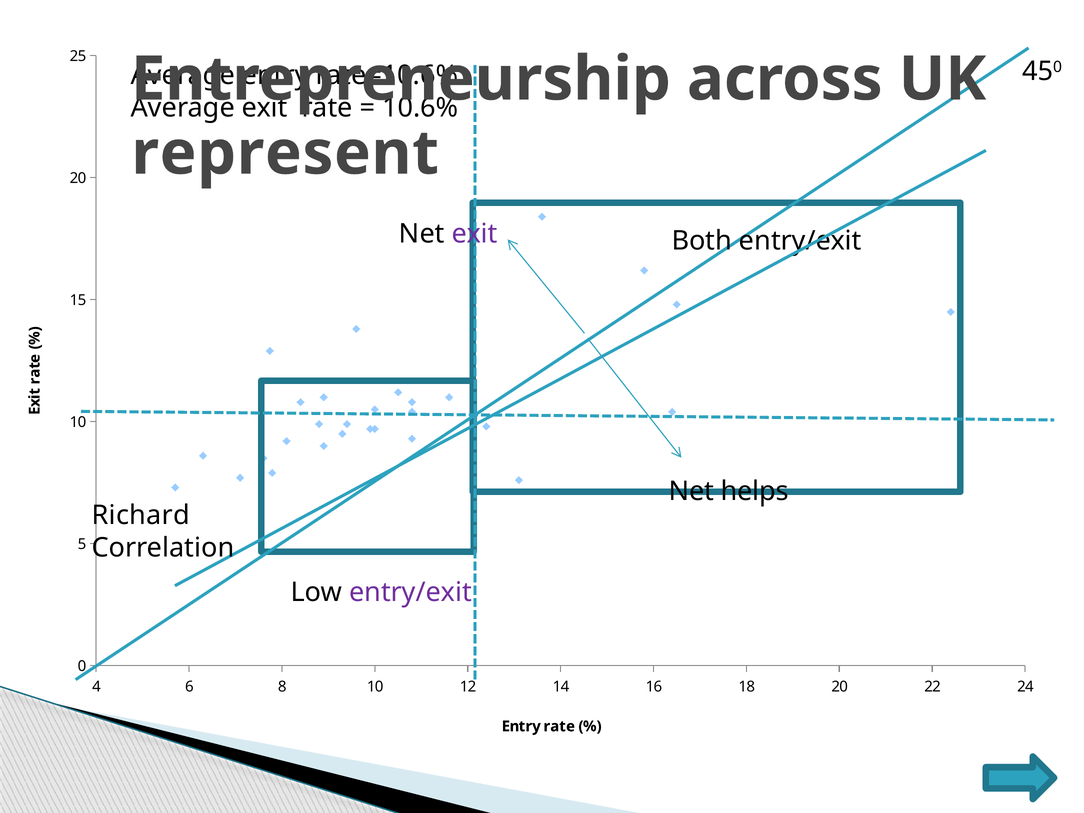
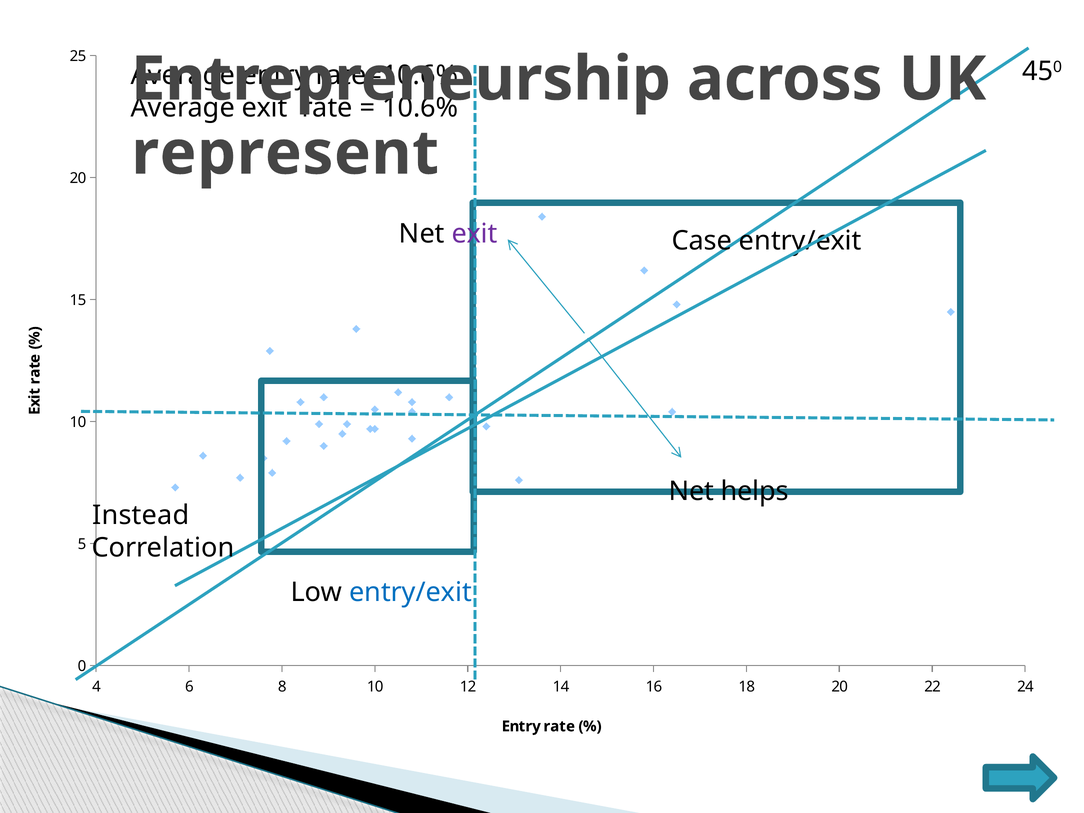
Both: Both -> Case
Richard: Richard -> Instead
entry/exit at (411, 592) colour: purple -> blue
